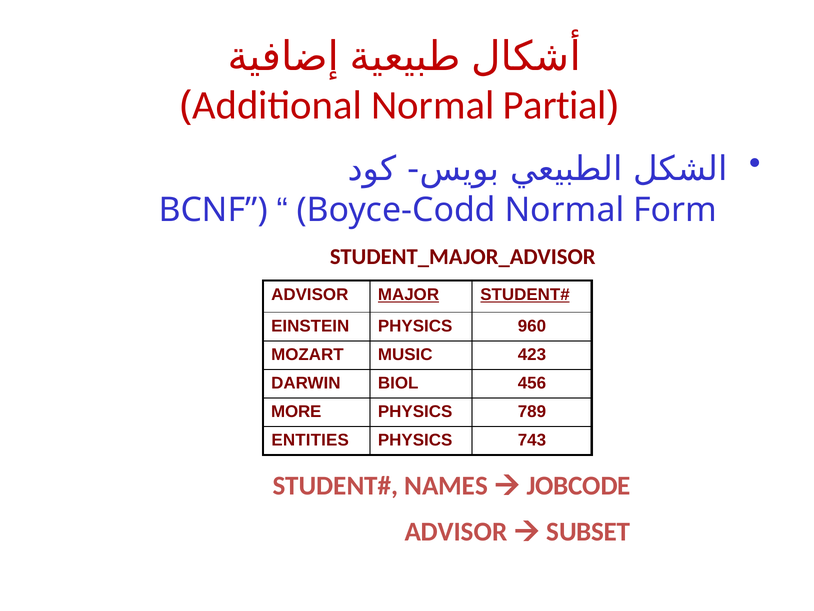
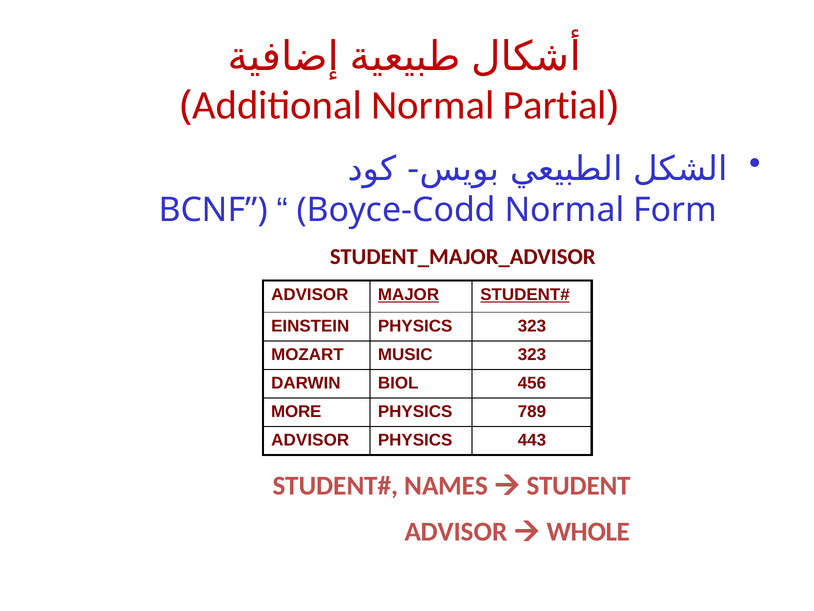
PHYSICS 960: 960 -> 323
MUSIC 423: 423 -> 323
ENTITIES at (310, 440): ENTITIES -> ADVISOR
743: 743 -> 443
JOBCODE: JOBCODE -> STUDENT
SUBSET: SUBSET -> WHOLE
